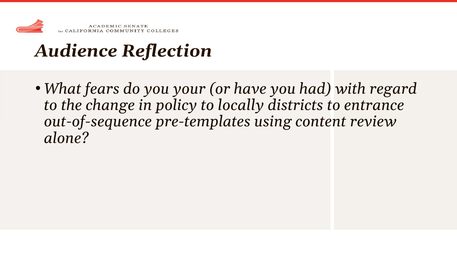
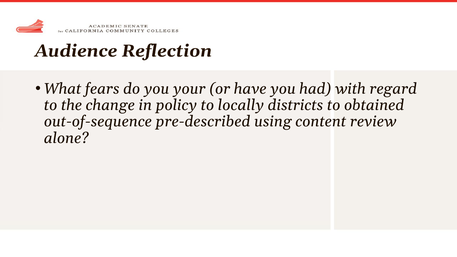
entrance: entrance -> obtained
pre-templates: pre-templates -> pre-described
